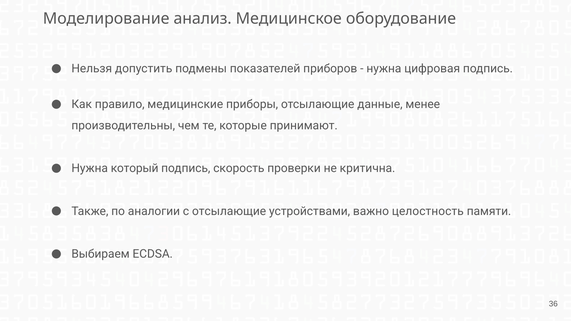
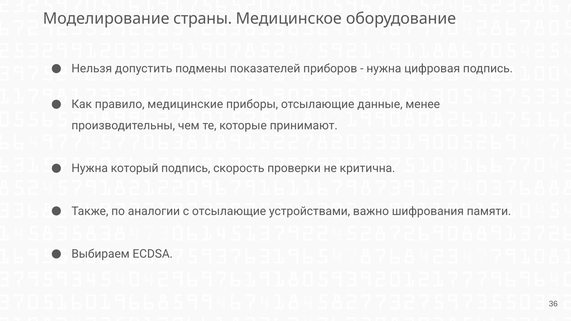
анализ: анализ -> страны
целостность: целостность -> шифрования
